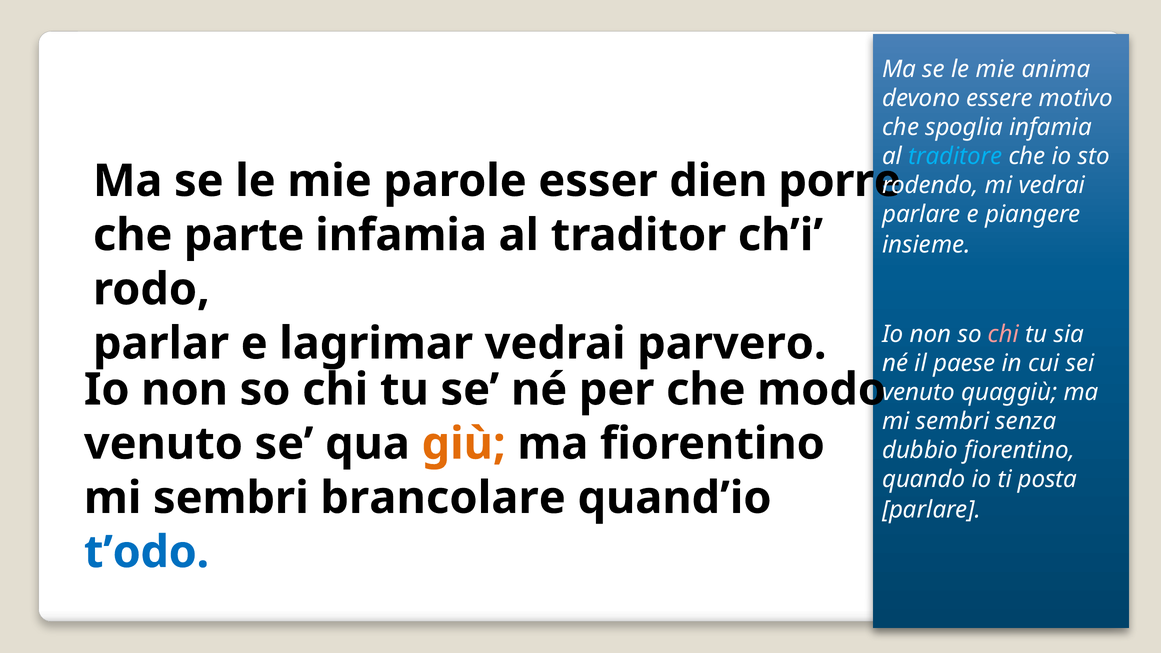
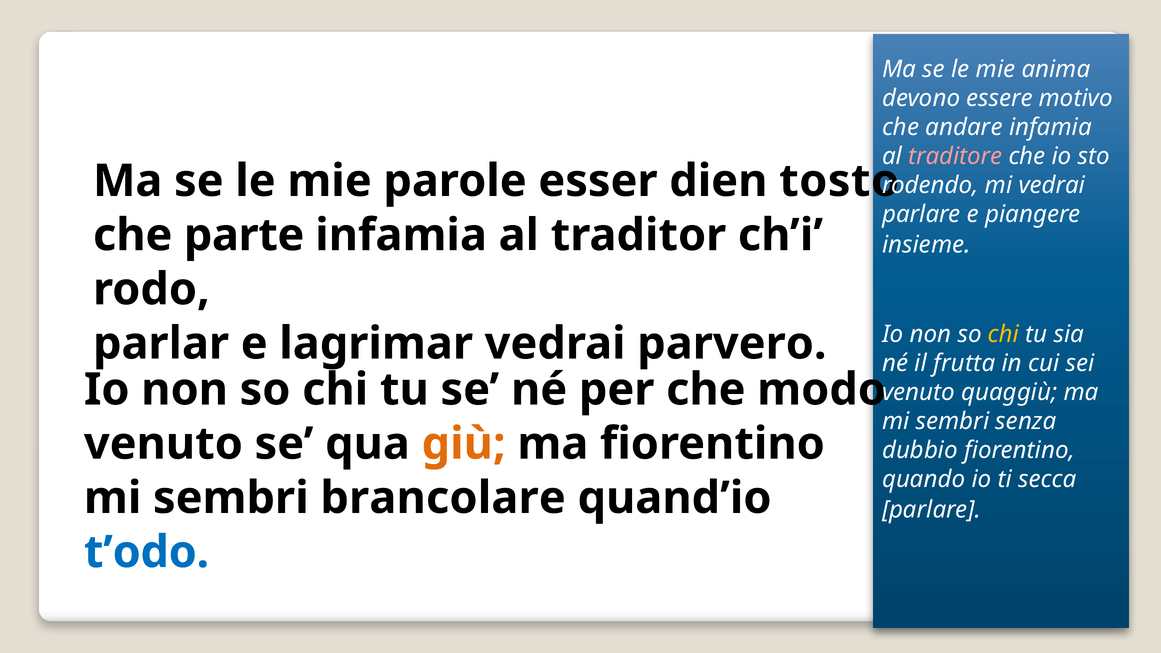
spoglia: spoglia -> andare
traditore colour: light blue -> pink
porre: porre -> tosto
chi at (1003, 334) colour: pink -> yellow
paese: paese -> frutta
posta: posta -> secca
